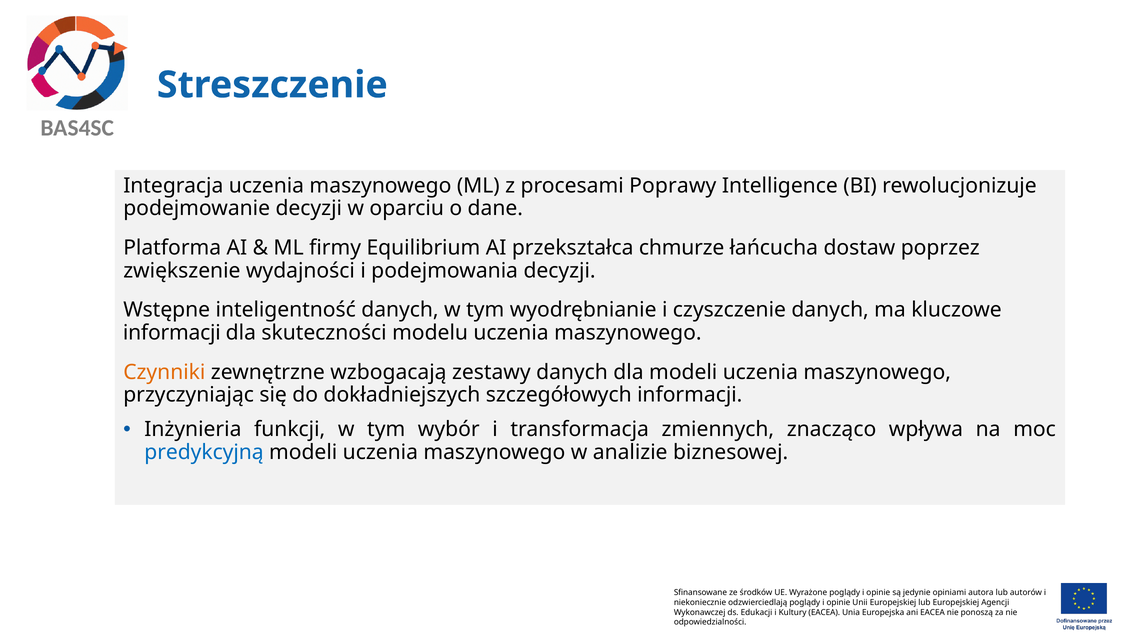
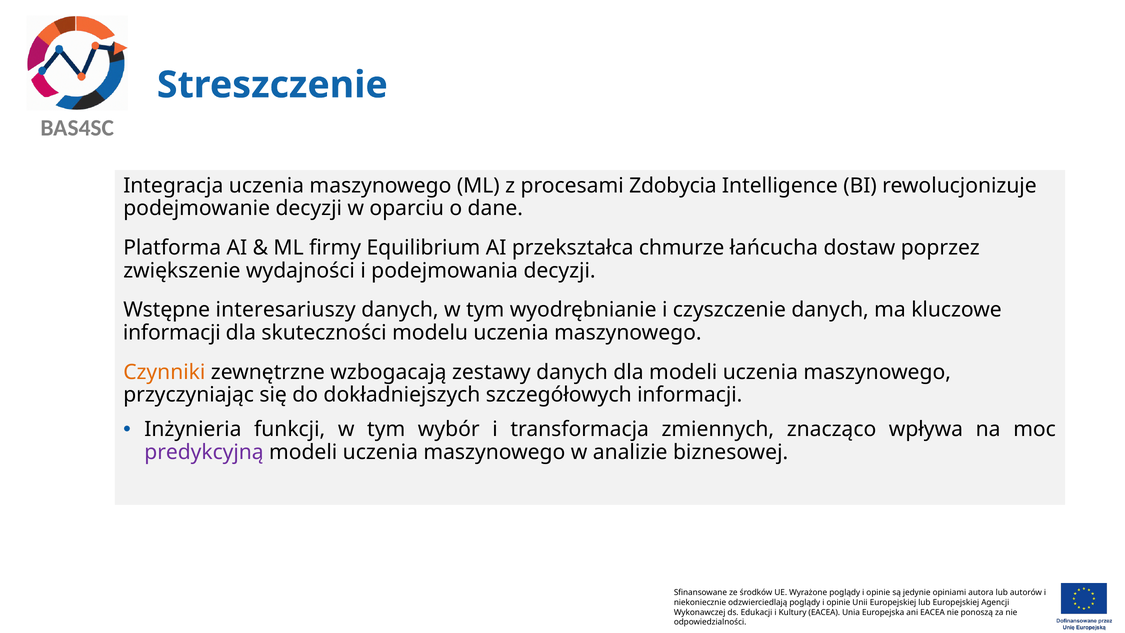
Poprawy: Poprawy -> Zdobycia
inteligentność: inteligentność -> interesariuszy
predykcyjną colour: blue -> purple
